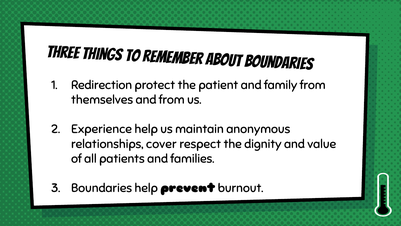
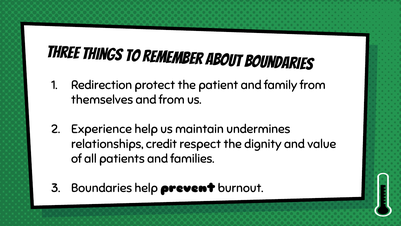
anonymous: anonymous -> undermines
cover: cover -> credit
